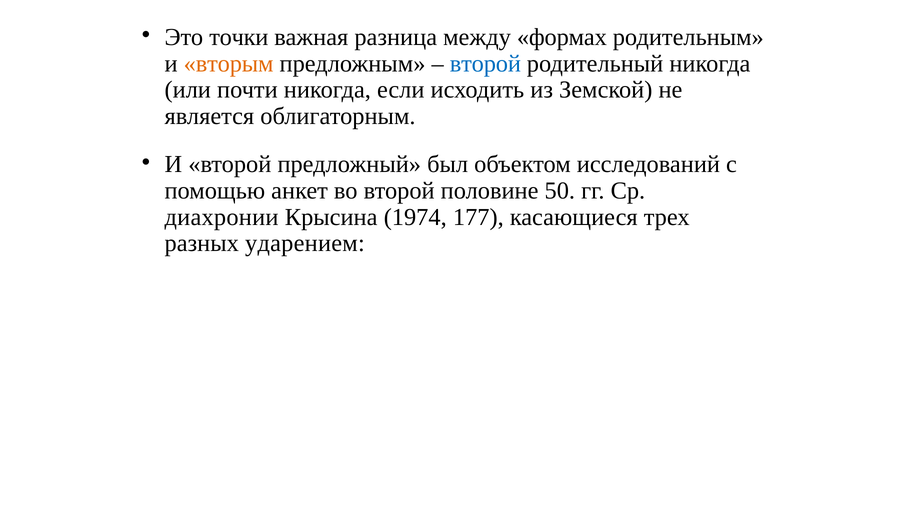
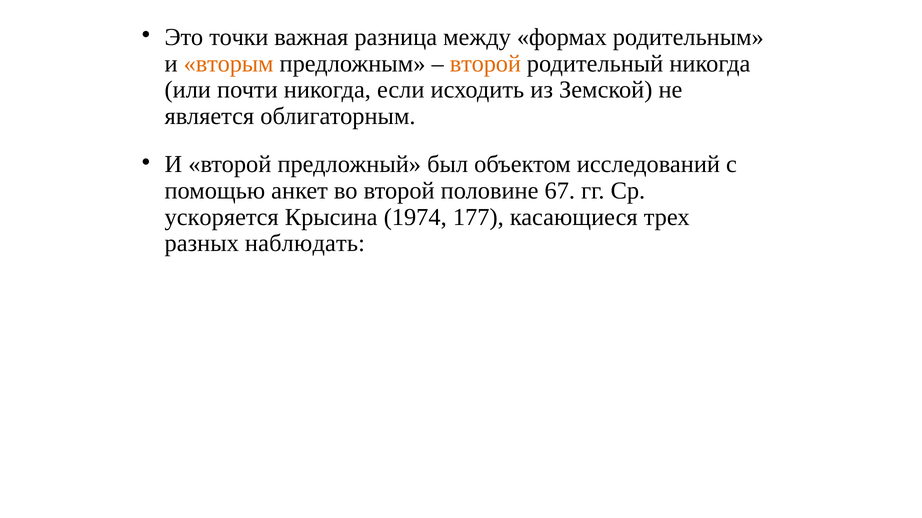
второй at (485, 64) colour: blue -> orange
50: 50 -> 67
диахронии: диахронии -> ускоряется
ударением: ударением -> наблюдать
